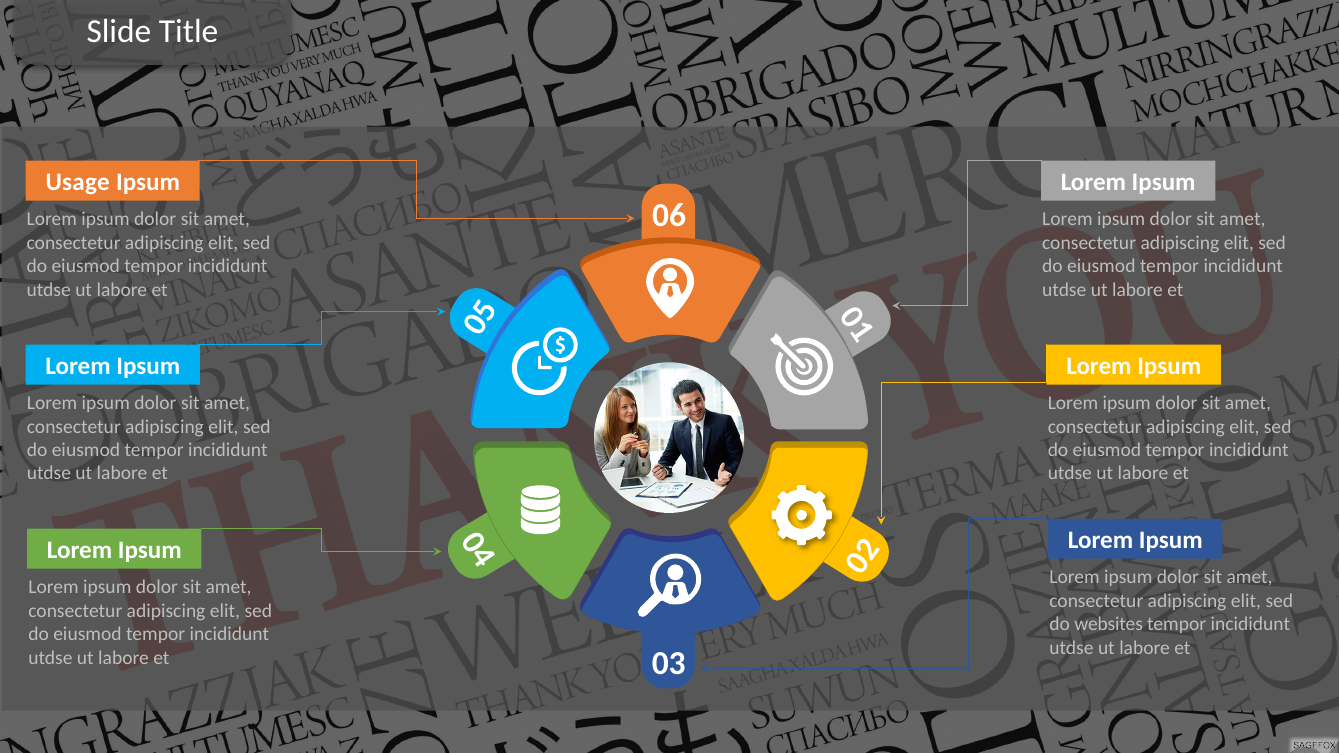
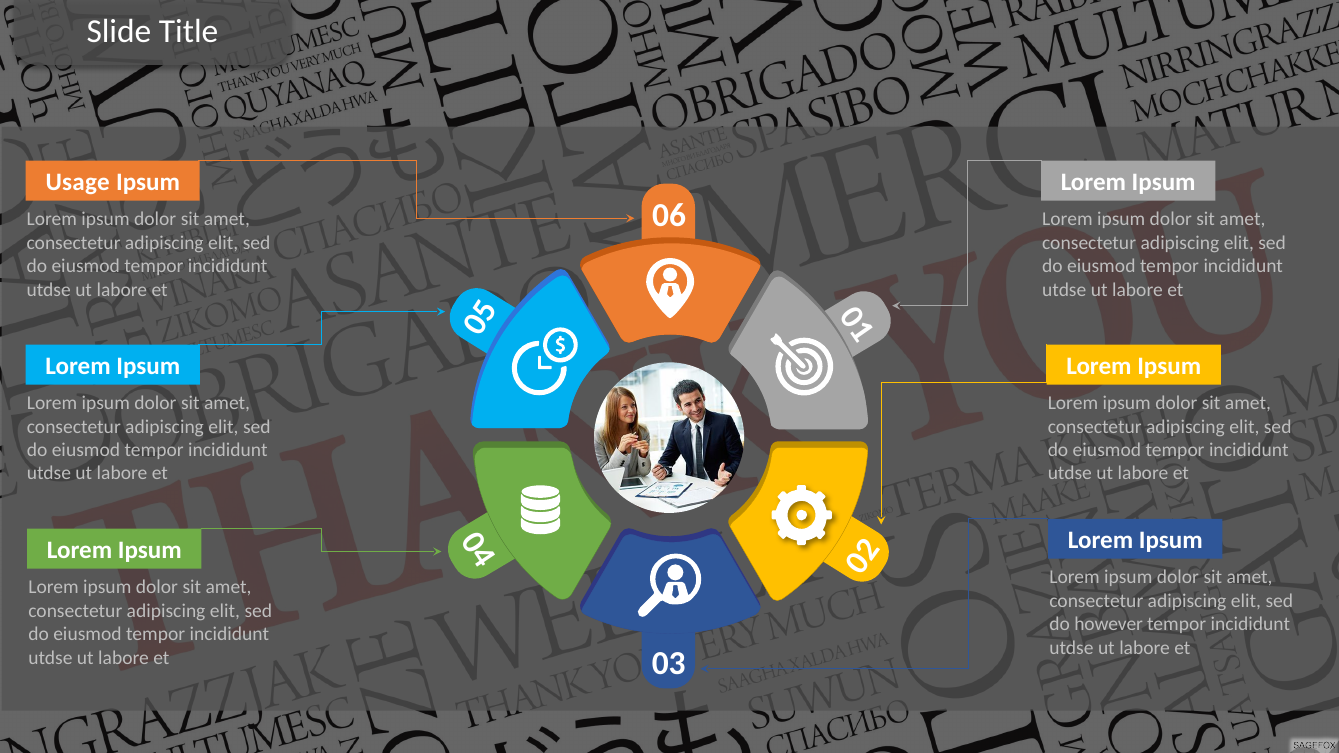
websites: websites -> however
